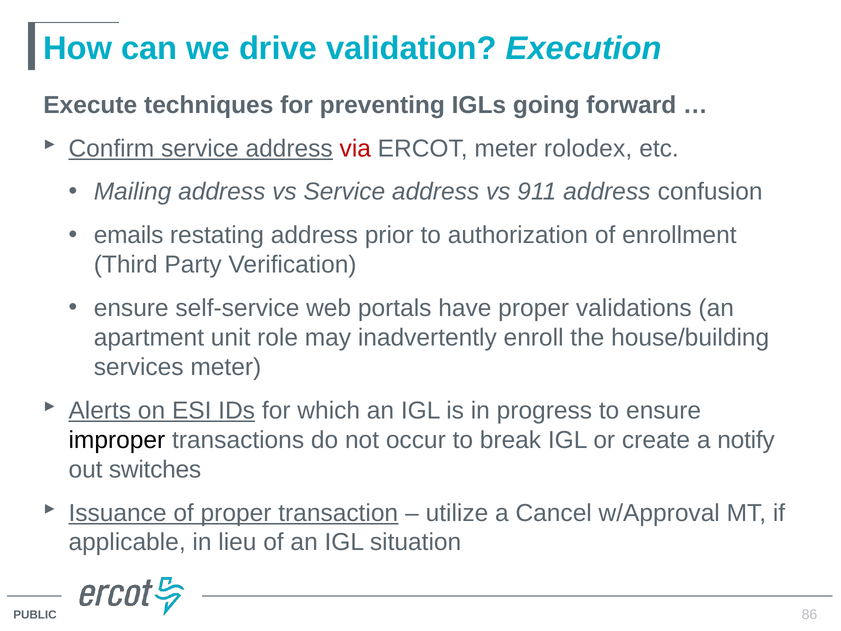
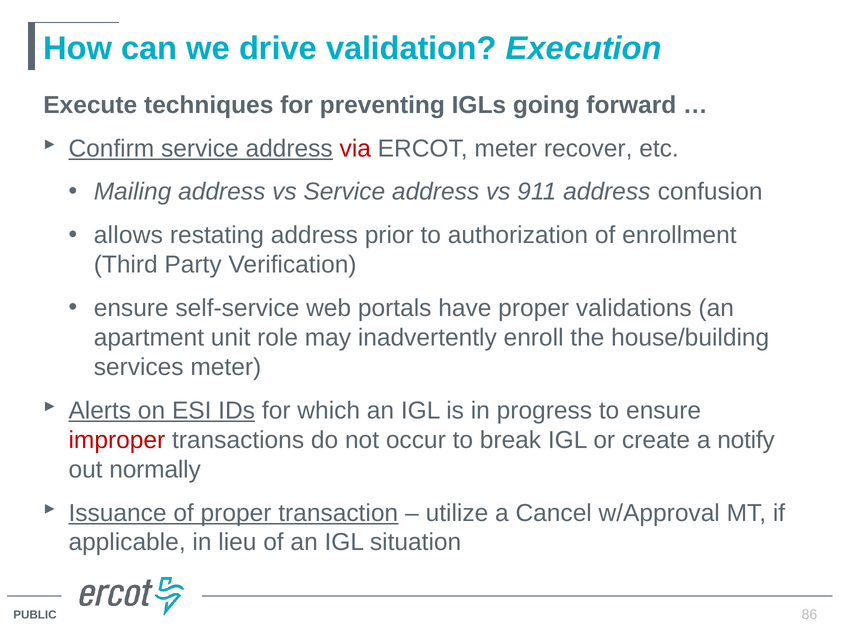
rolodex: rolodex -> recover
emails: emails -> allows
improper colour: black -> red
switches: switches -> normally
